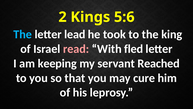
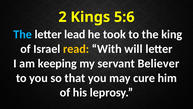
read colour: pink -> yellow
fled: fled -> will
Reached: Reached -> Believer
